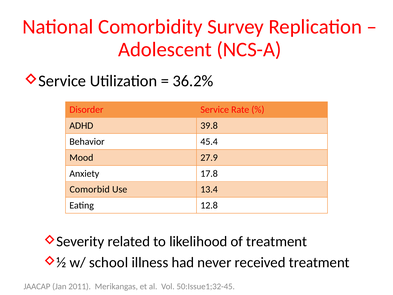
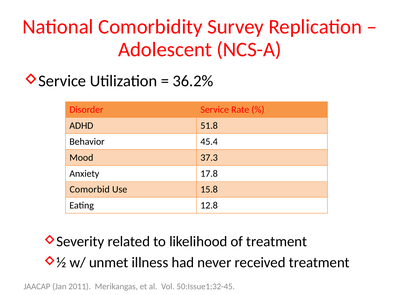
39.8: 39.8 -> 51.8
27.9: 27.9 -> 37.3
13.4: 13.4 -> 15.8
school: school -> unmet
